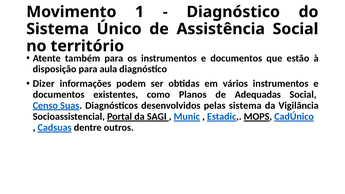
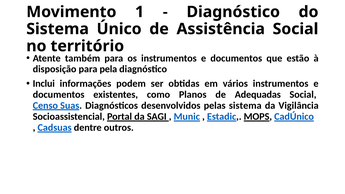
aula: aula -> pela
Dizer: Dizer -> Inclui
